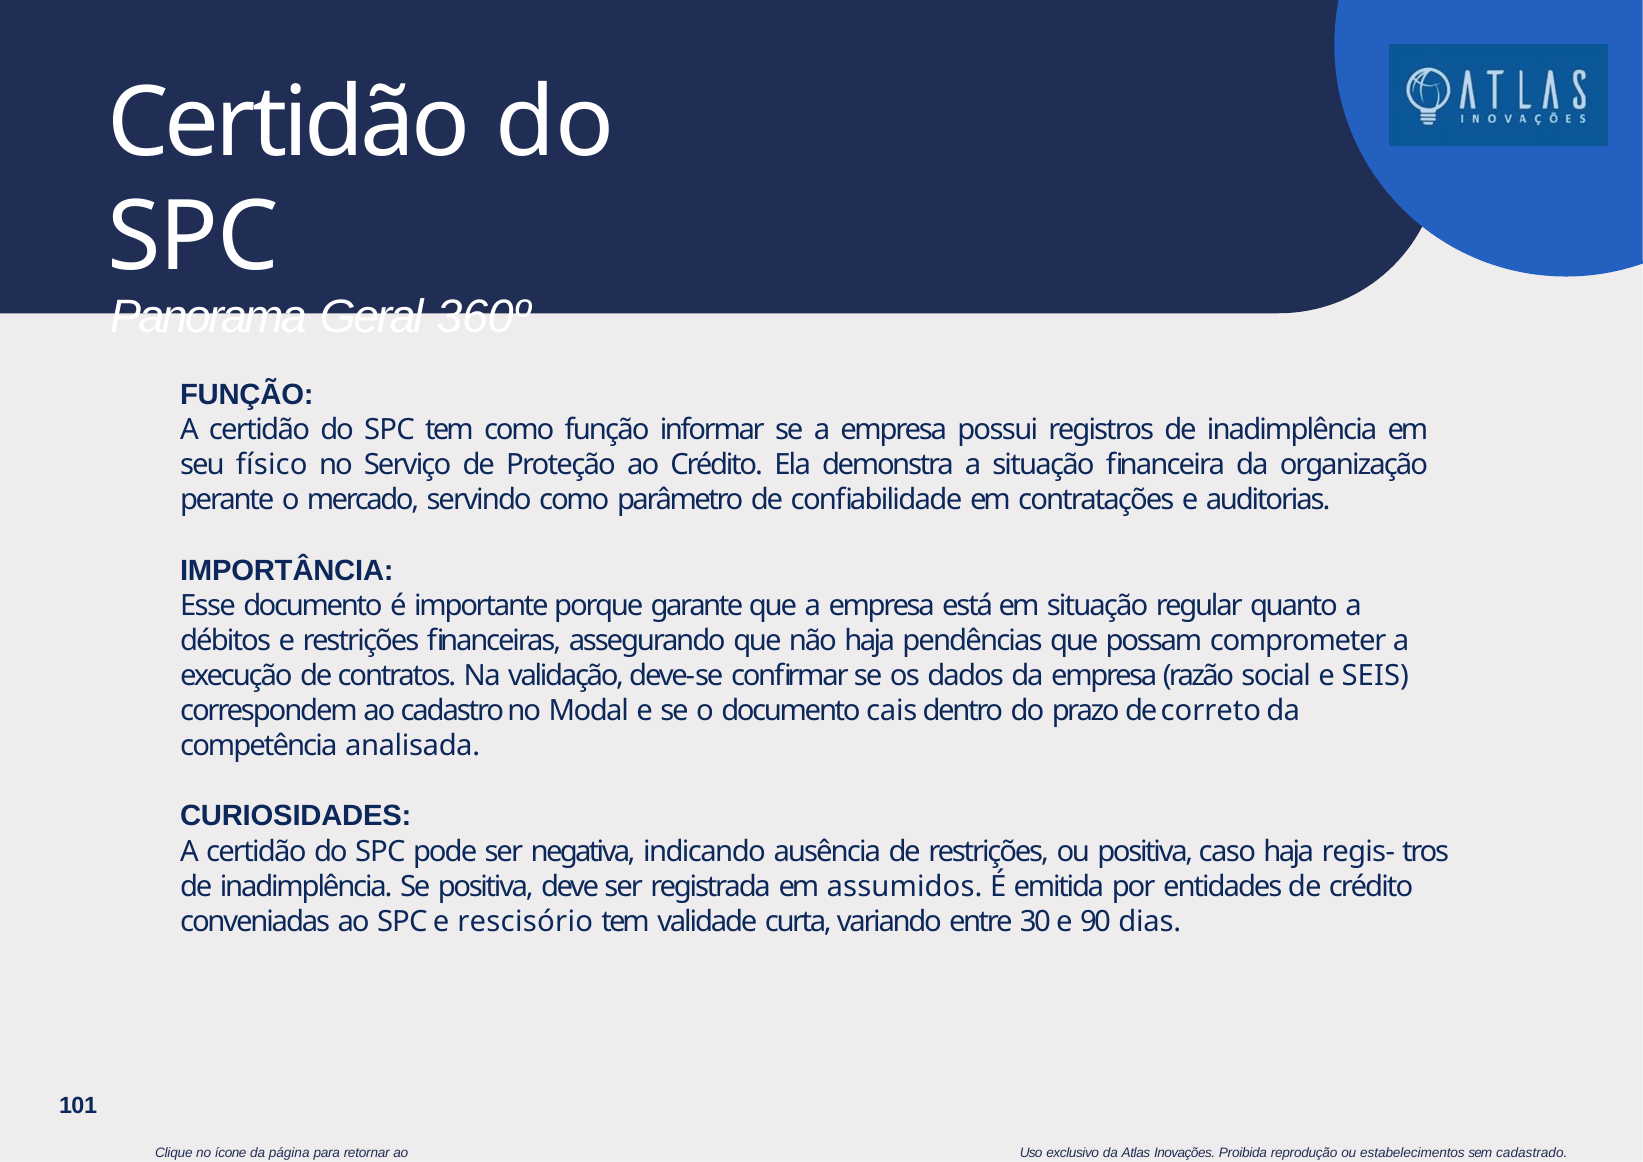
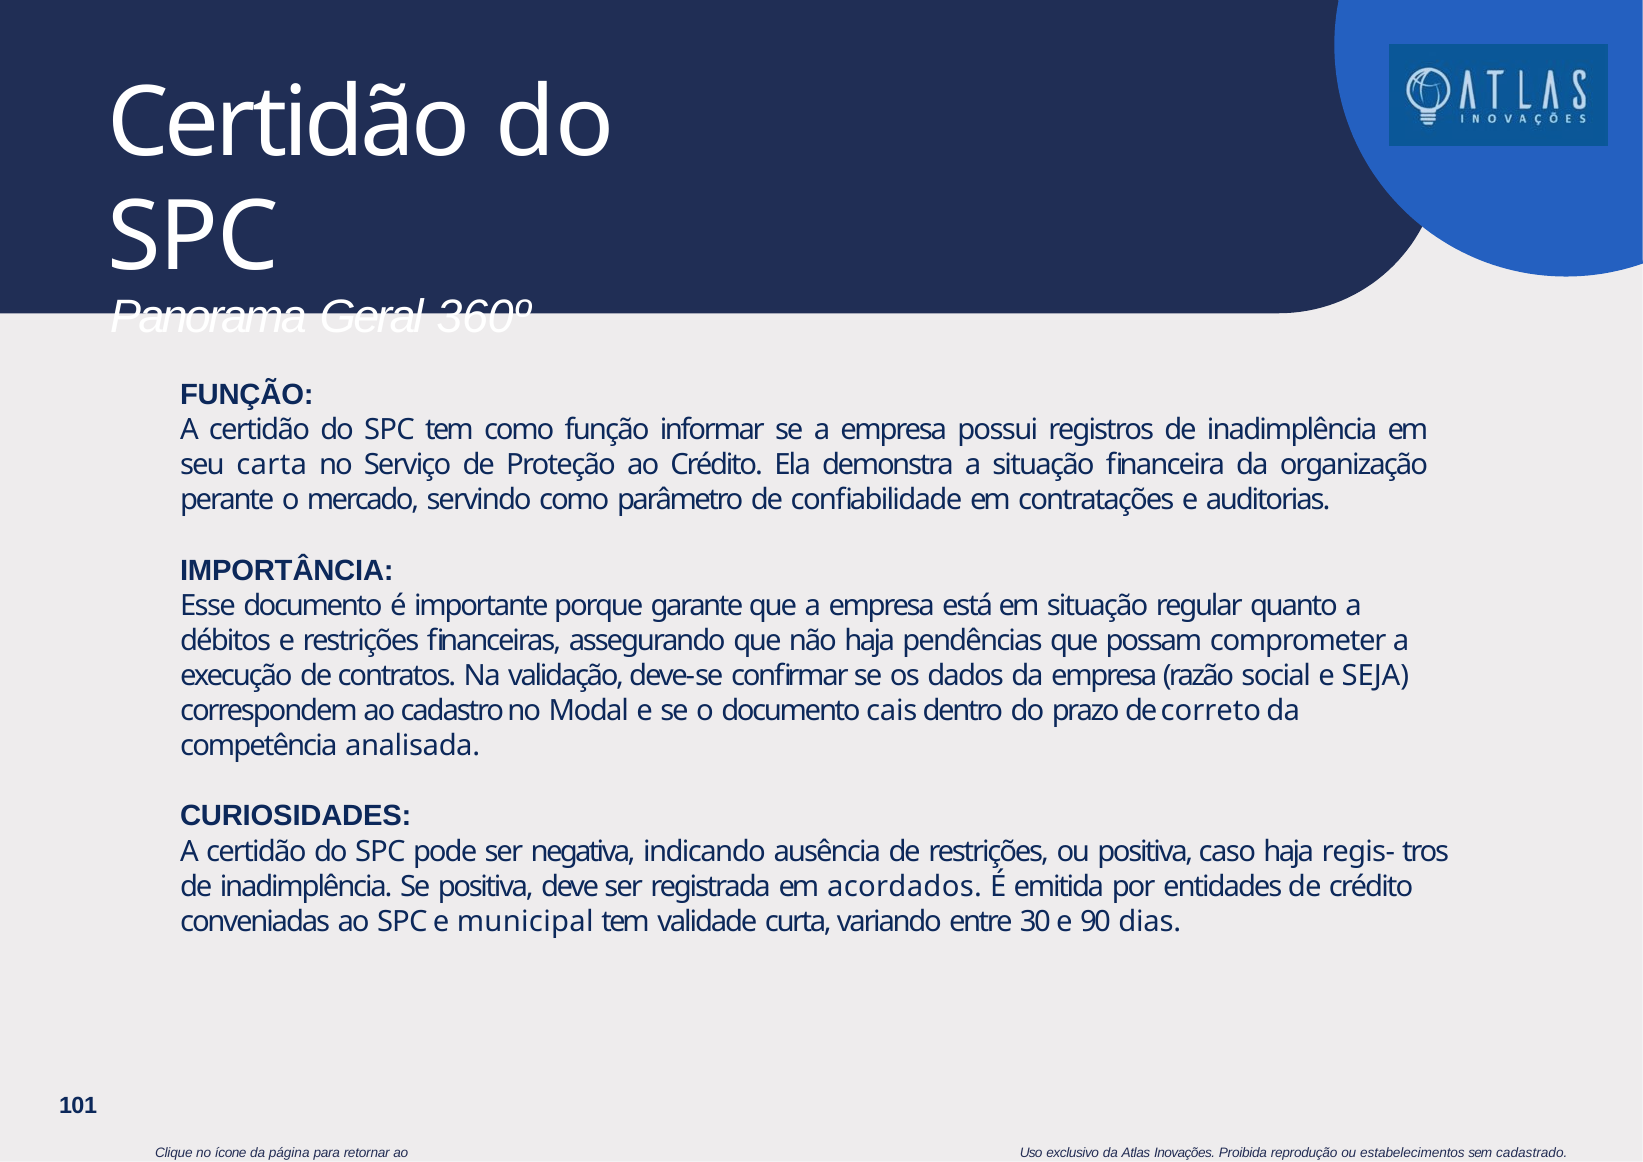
físico: físico -> carta
SEIS: SEIS -> SEJA
assumidos: assumidos -> acordados
rescisório: rescisório -> municipal
